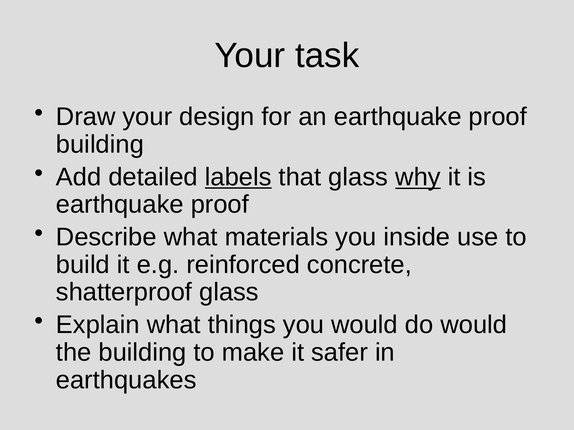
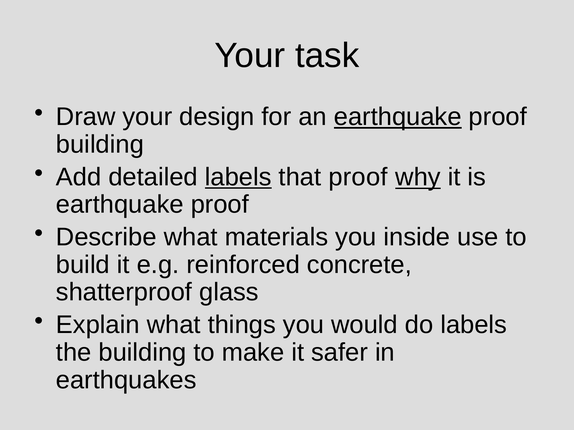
earthquake at (398, 117) underline: none -> present
that glass: glass -> proof
do would: would -> labels
